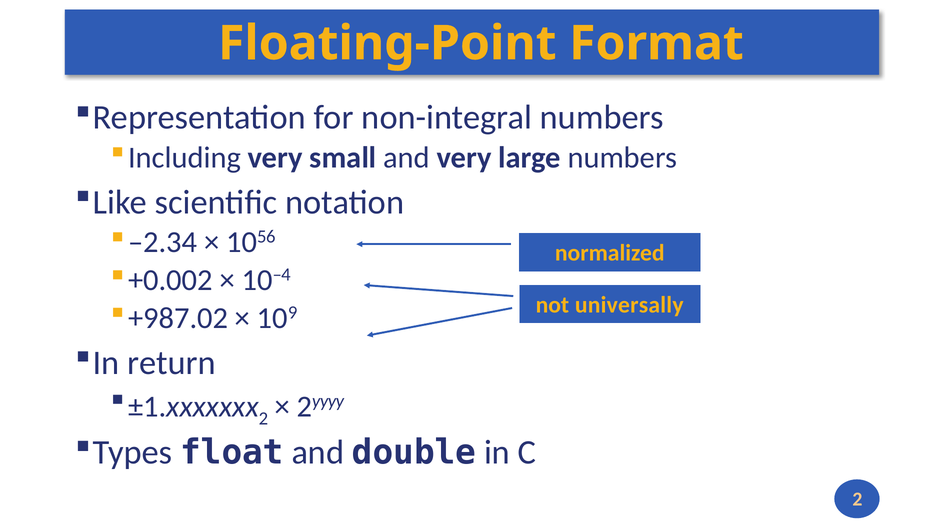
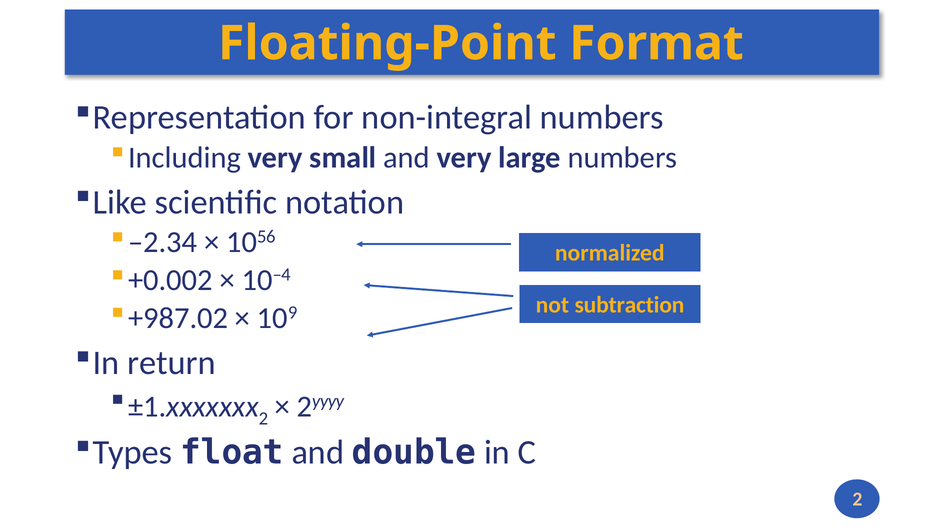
universally: universally -> subtraction
